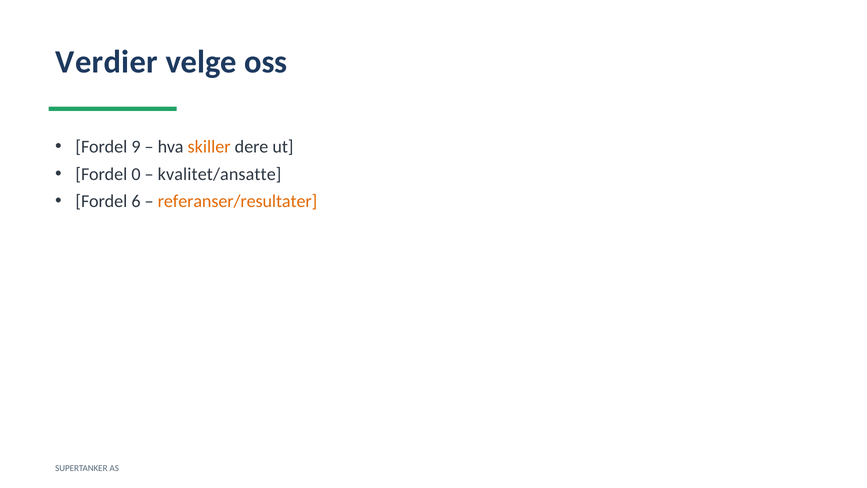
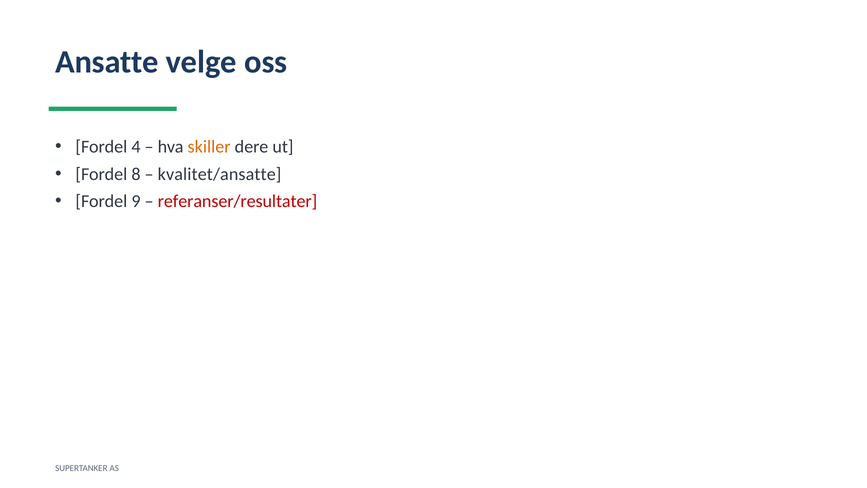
Verdier: Verdier -> Ansatte
9: 9 -> 4
0: 0 -> 8
6: 6 -> 9
referanser/resultater colour: orange -> red
